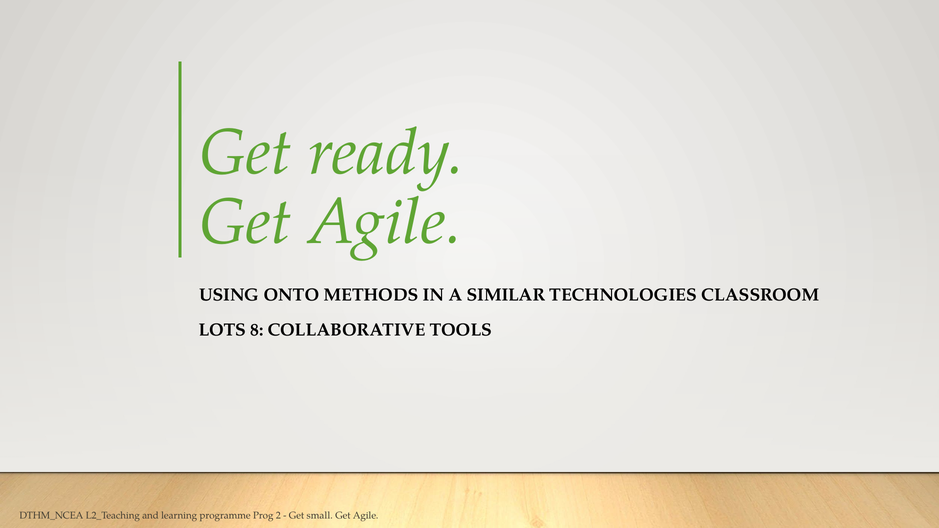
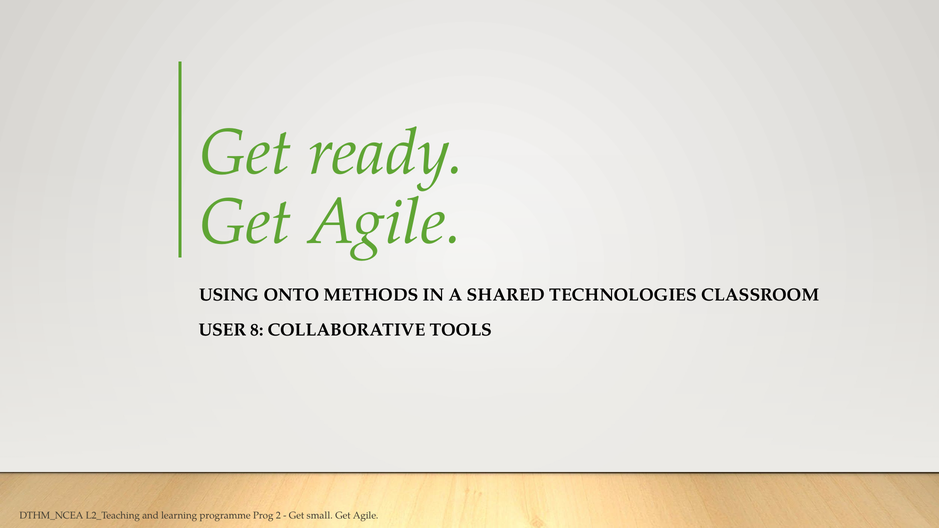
SIMILAR: SIMILAR -> SHARED
LOTS: LOTS -> USER
